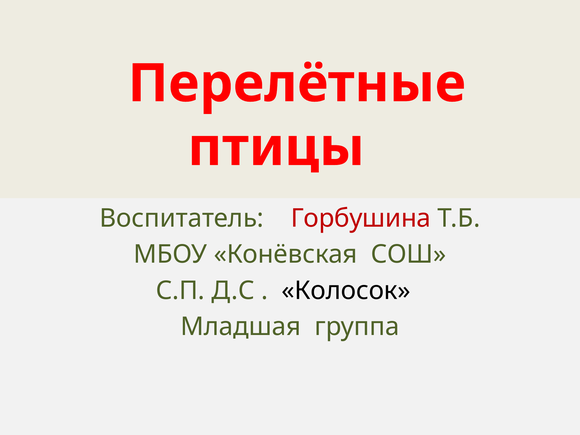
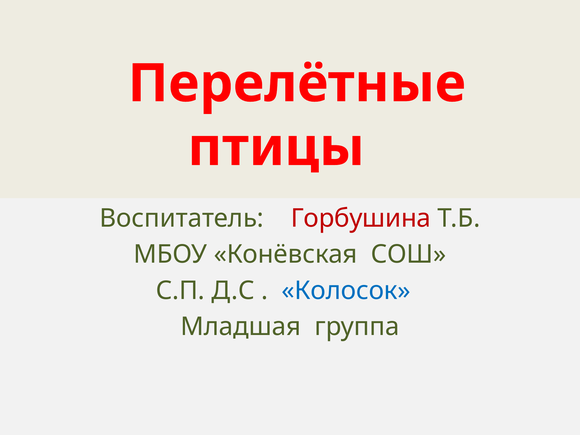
Колосок colour: black -> blue
